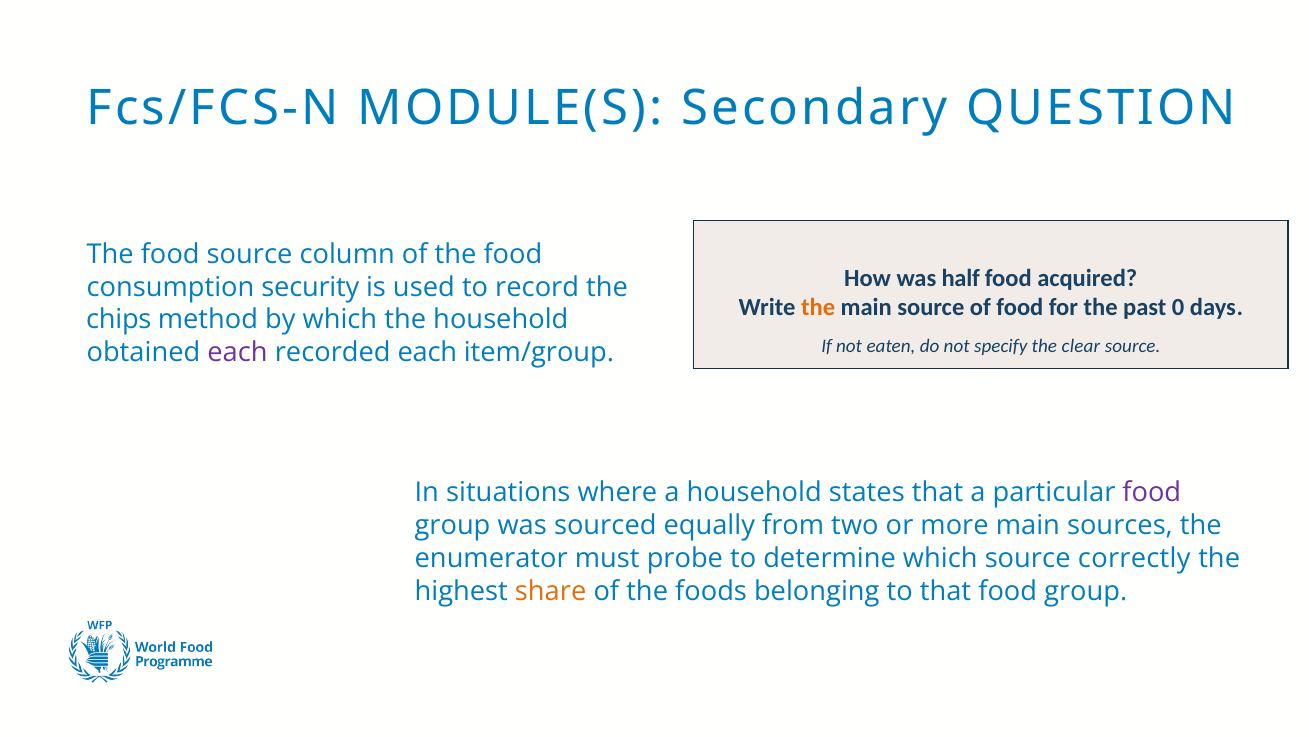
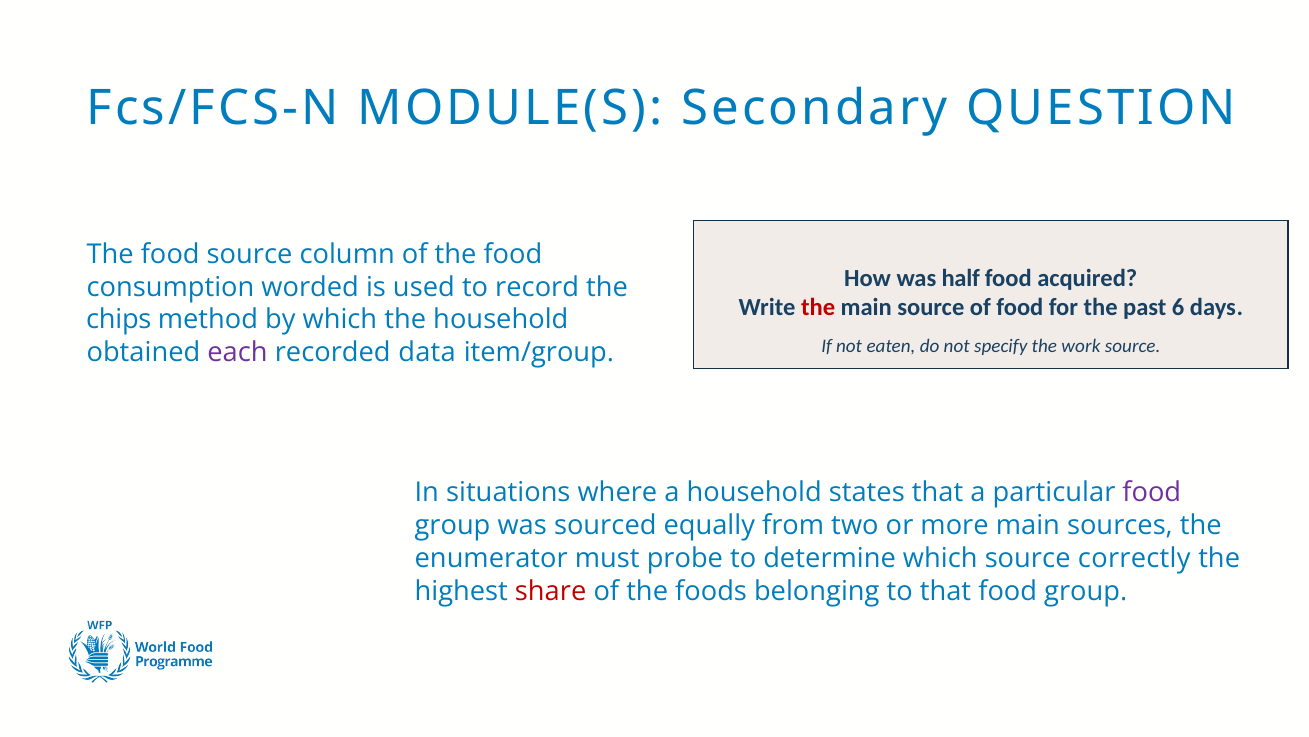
security: security -> worded
the at (818, 307) colour: orange -> red
0: 0 -> 6
clear: clear -> work
recorded each: each -> data
share colour: orange -> red
